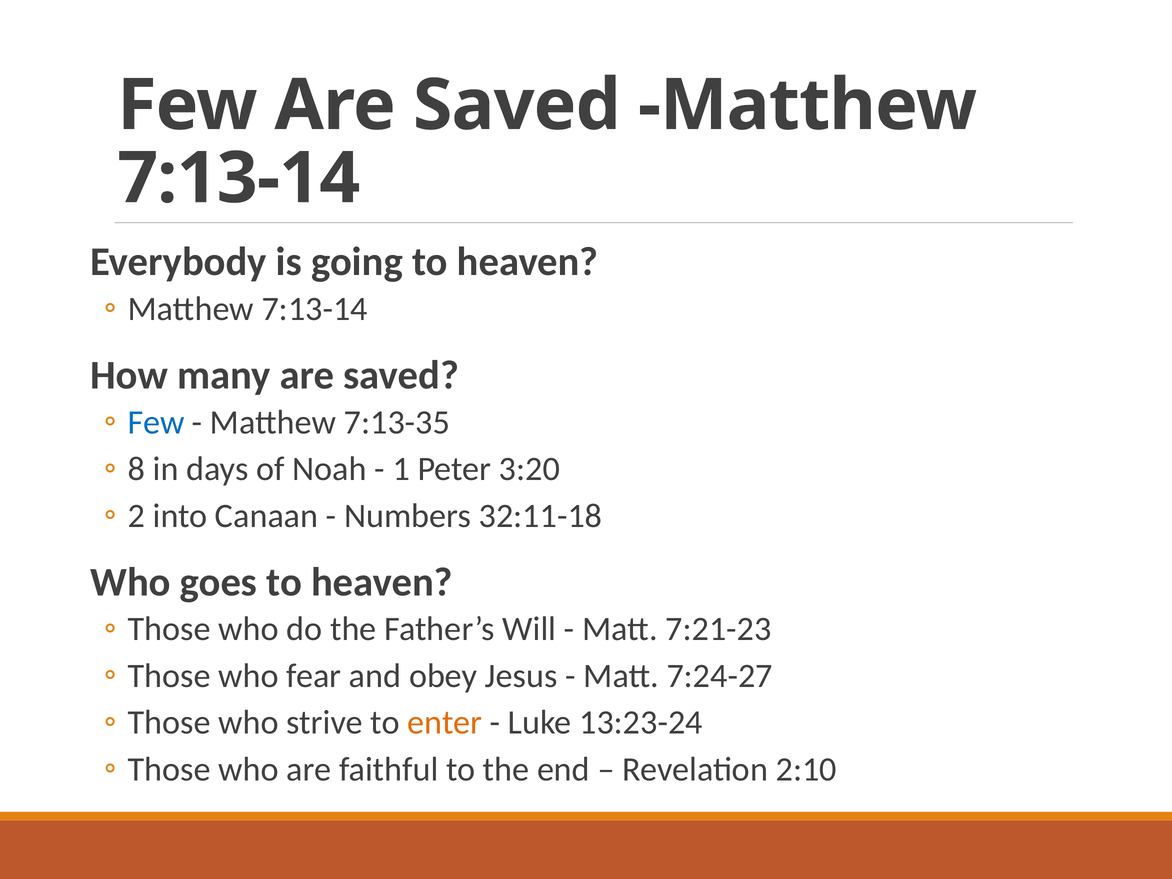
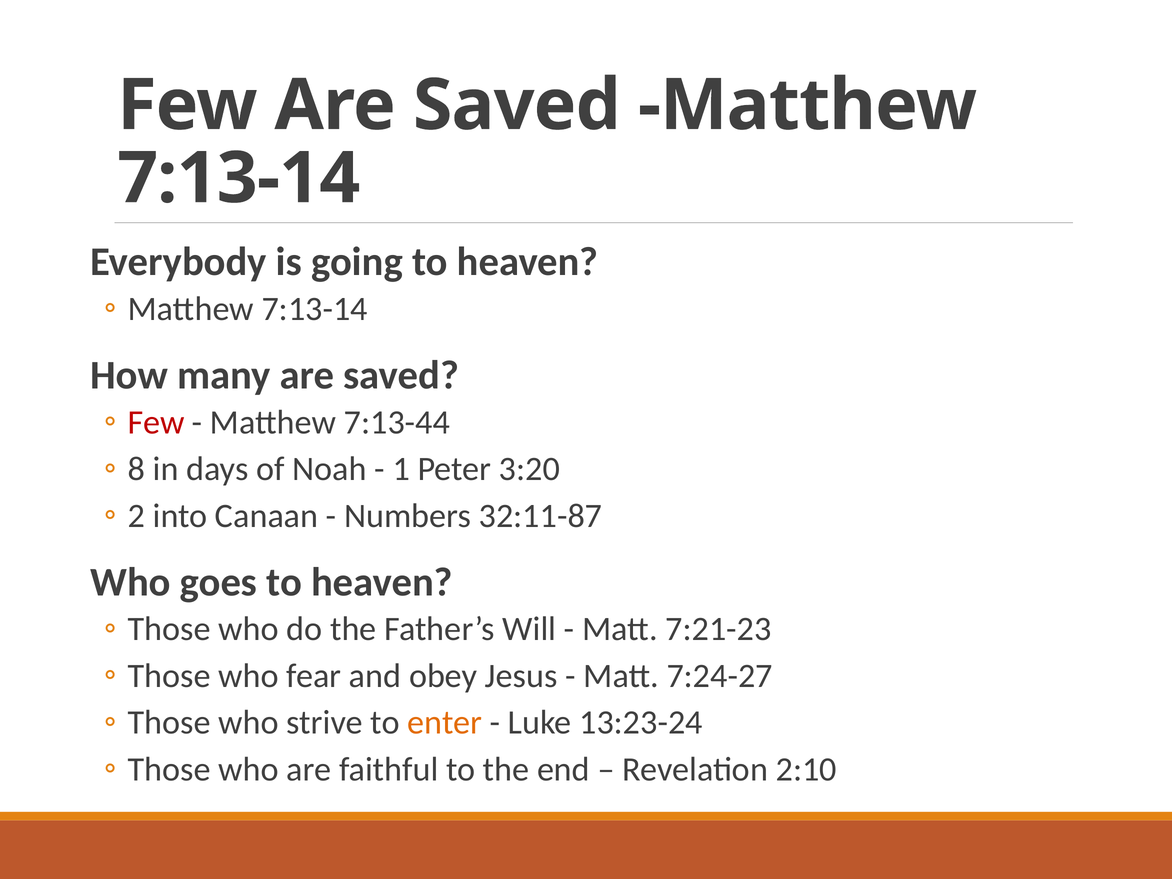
Few at (156, 422) colour: blue -> red
7:13-35: 7:13-35 -> 7:13-44
32:11-18: 32:11-18 -> 32:11-87
